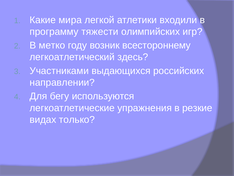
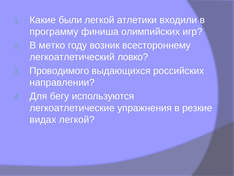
мира: мира -> были
тяжести: тяжести -> финиша
здесь: здесь -> ловко
Участниками: Участниками -> Проводимого
видах только: только -> легкой
